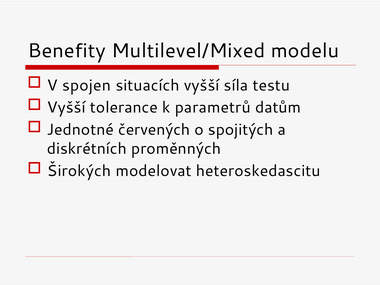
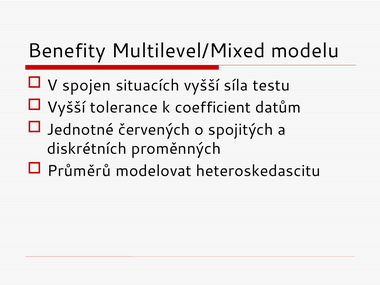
parametrů: parametrů -> coefficient
Širokých: Širokých -> Průměrů
